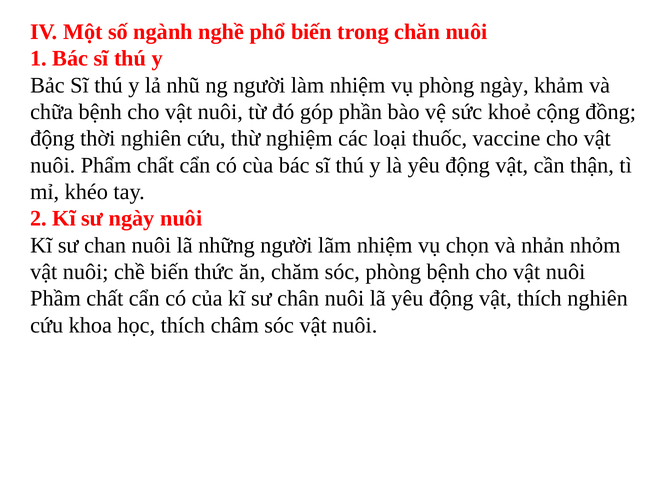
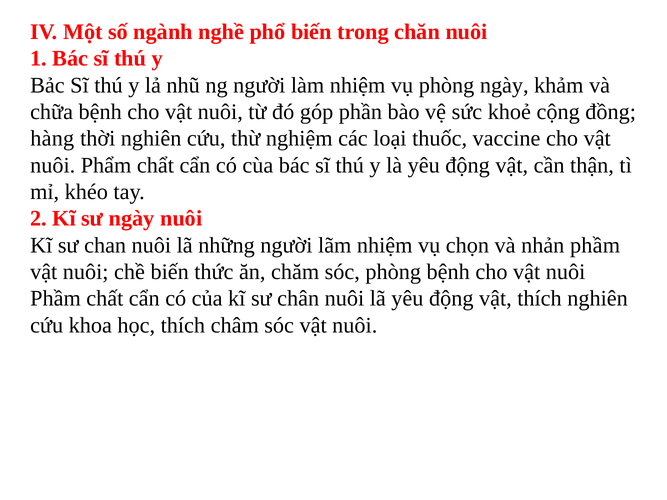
động at (52, 139): động -> hàng
nhản nhỏm: nhỏm -> phầm
